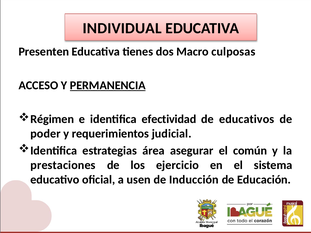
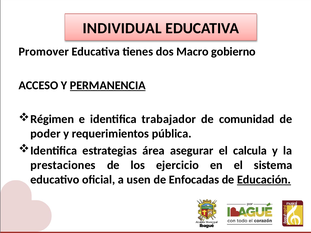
Presenten: Presenten -> Promover
culposas: culposas -> gobierno
efectividad: efectividad -> trabajador
educativos: educativos -> comunidad
judicial: judicial -> pública
común: común -> calcula
Inducción: Inducción -> Enfocadas
Educación underline: none -> present
